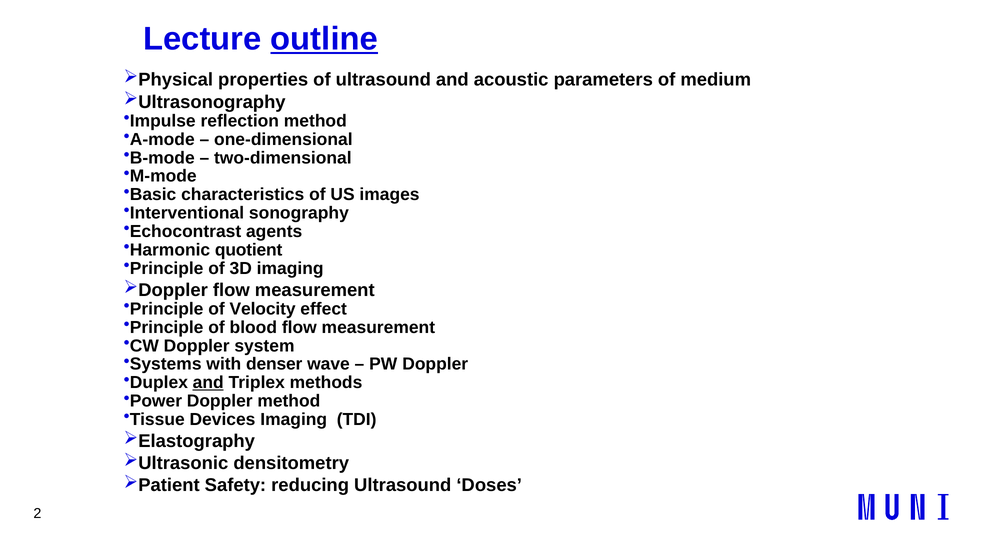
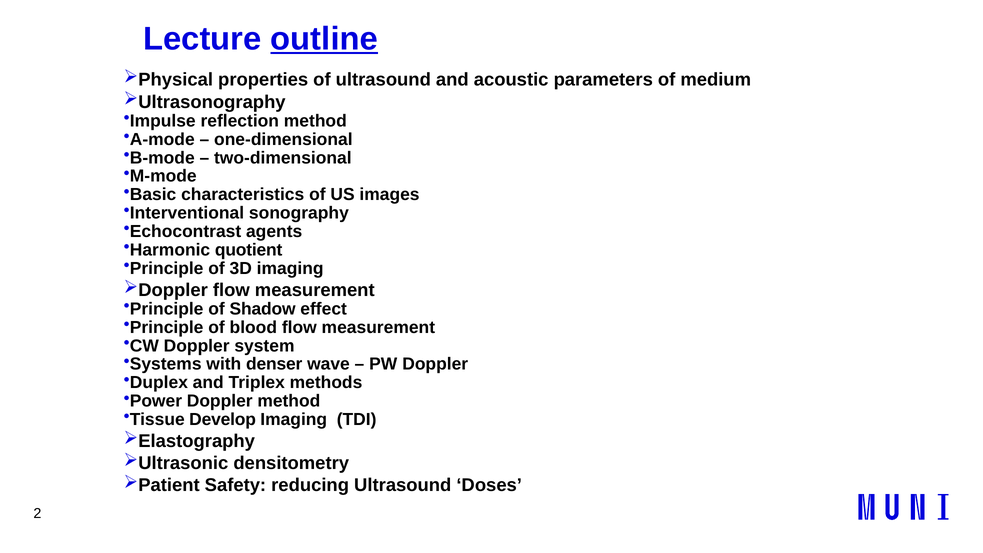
Velocity: Velocity -> Shadow
and at (208, 383) underline: present -> none
Devices: Devices -> Develop
